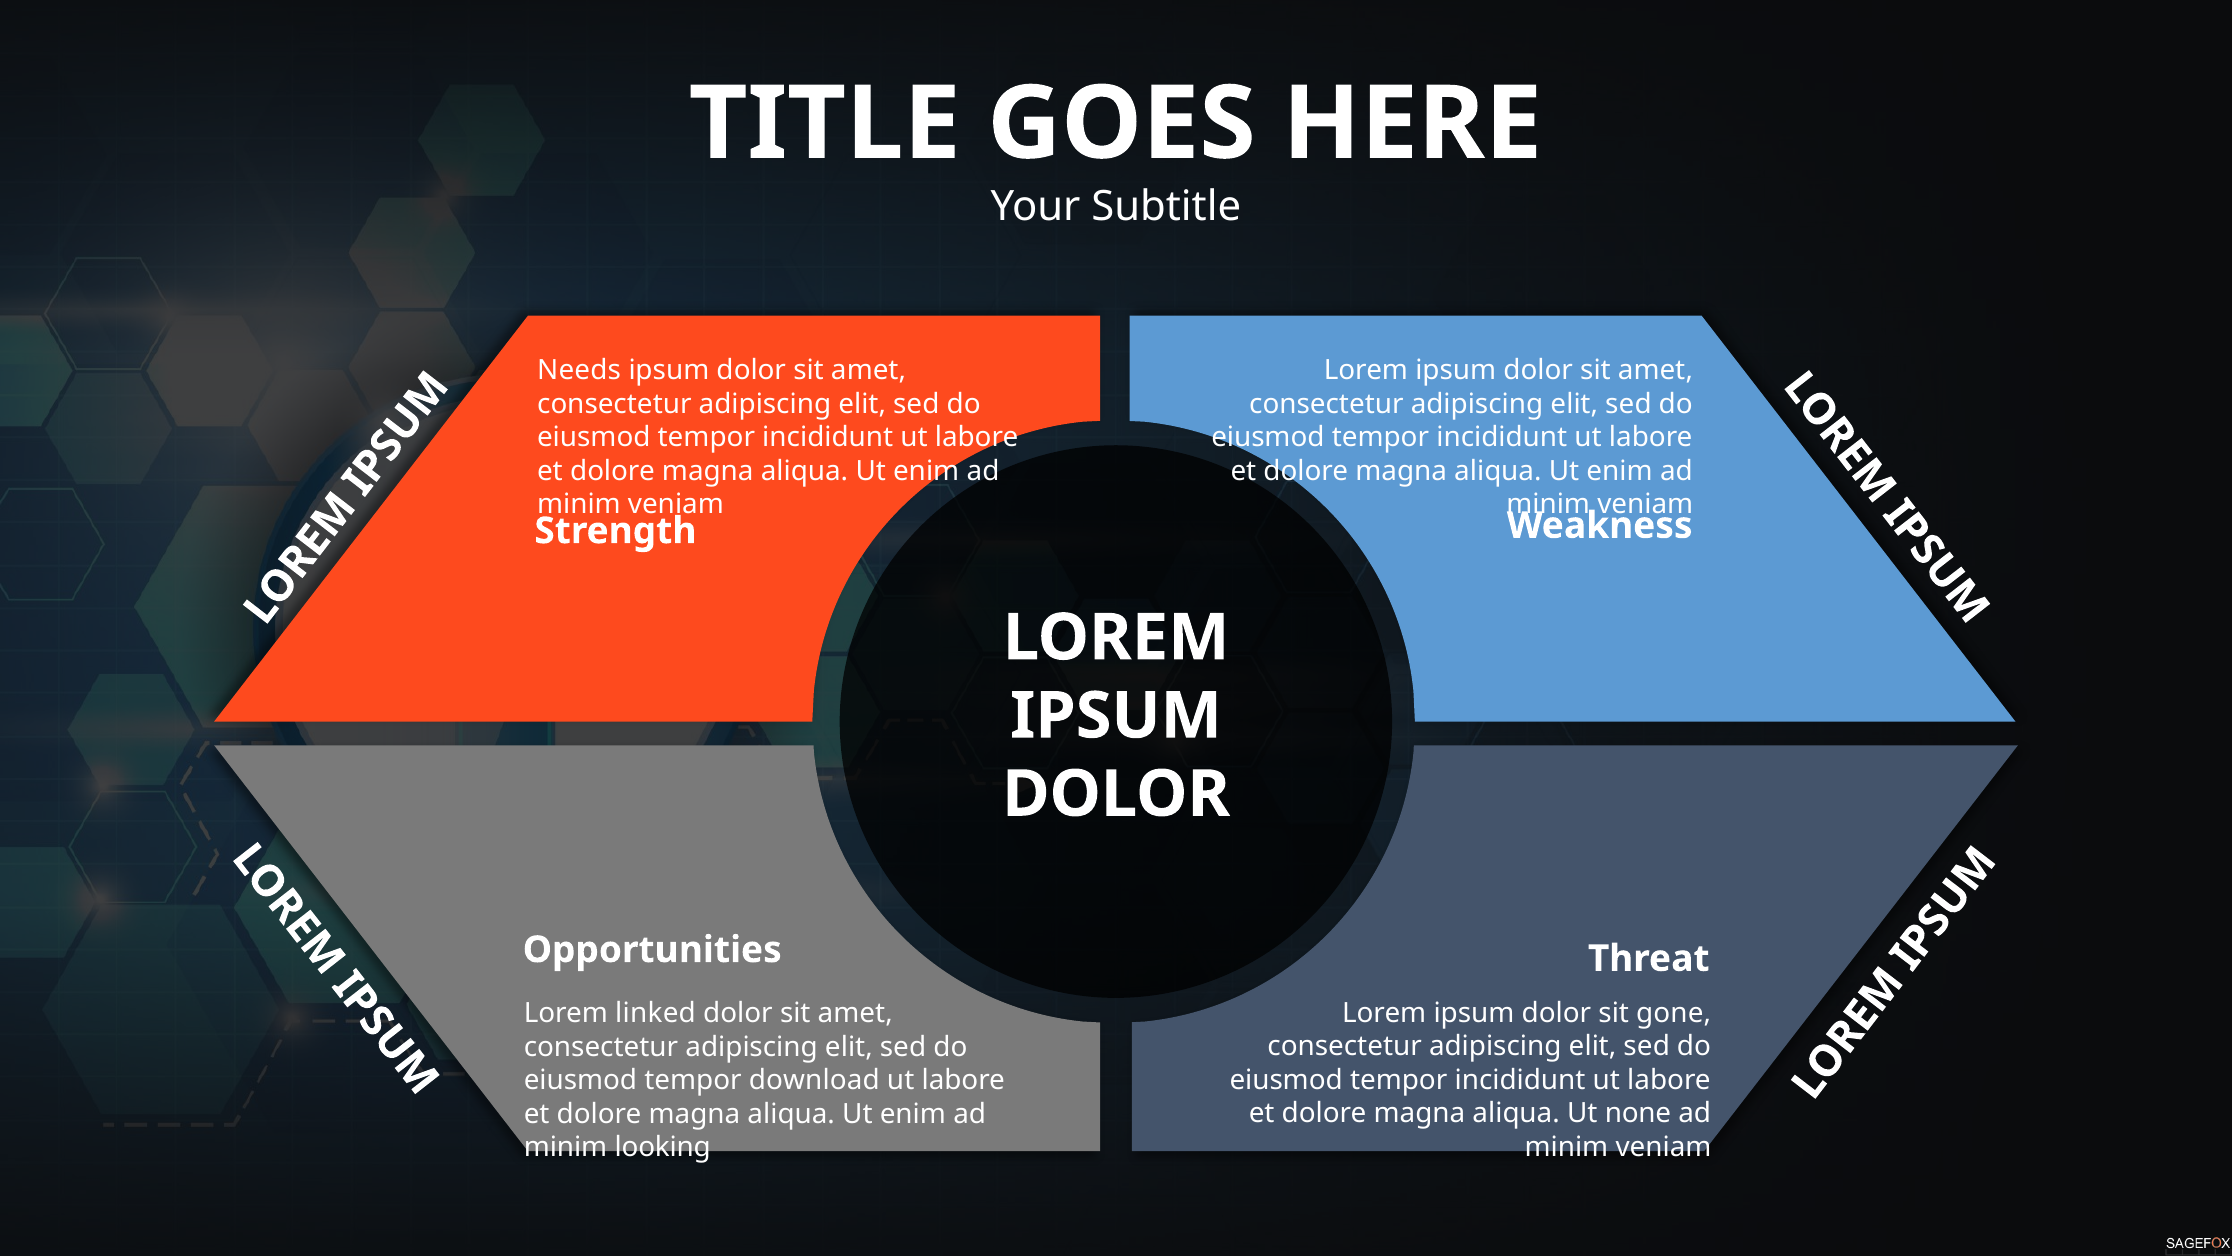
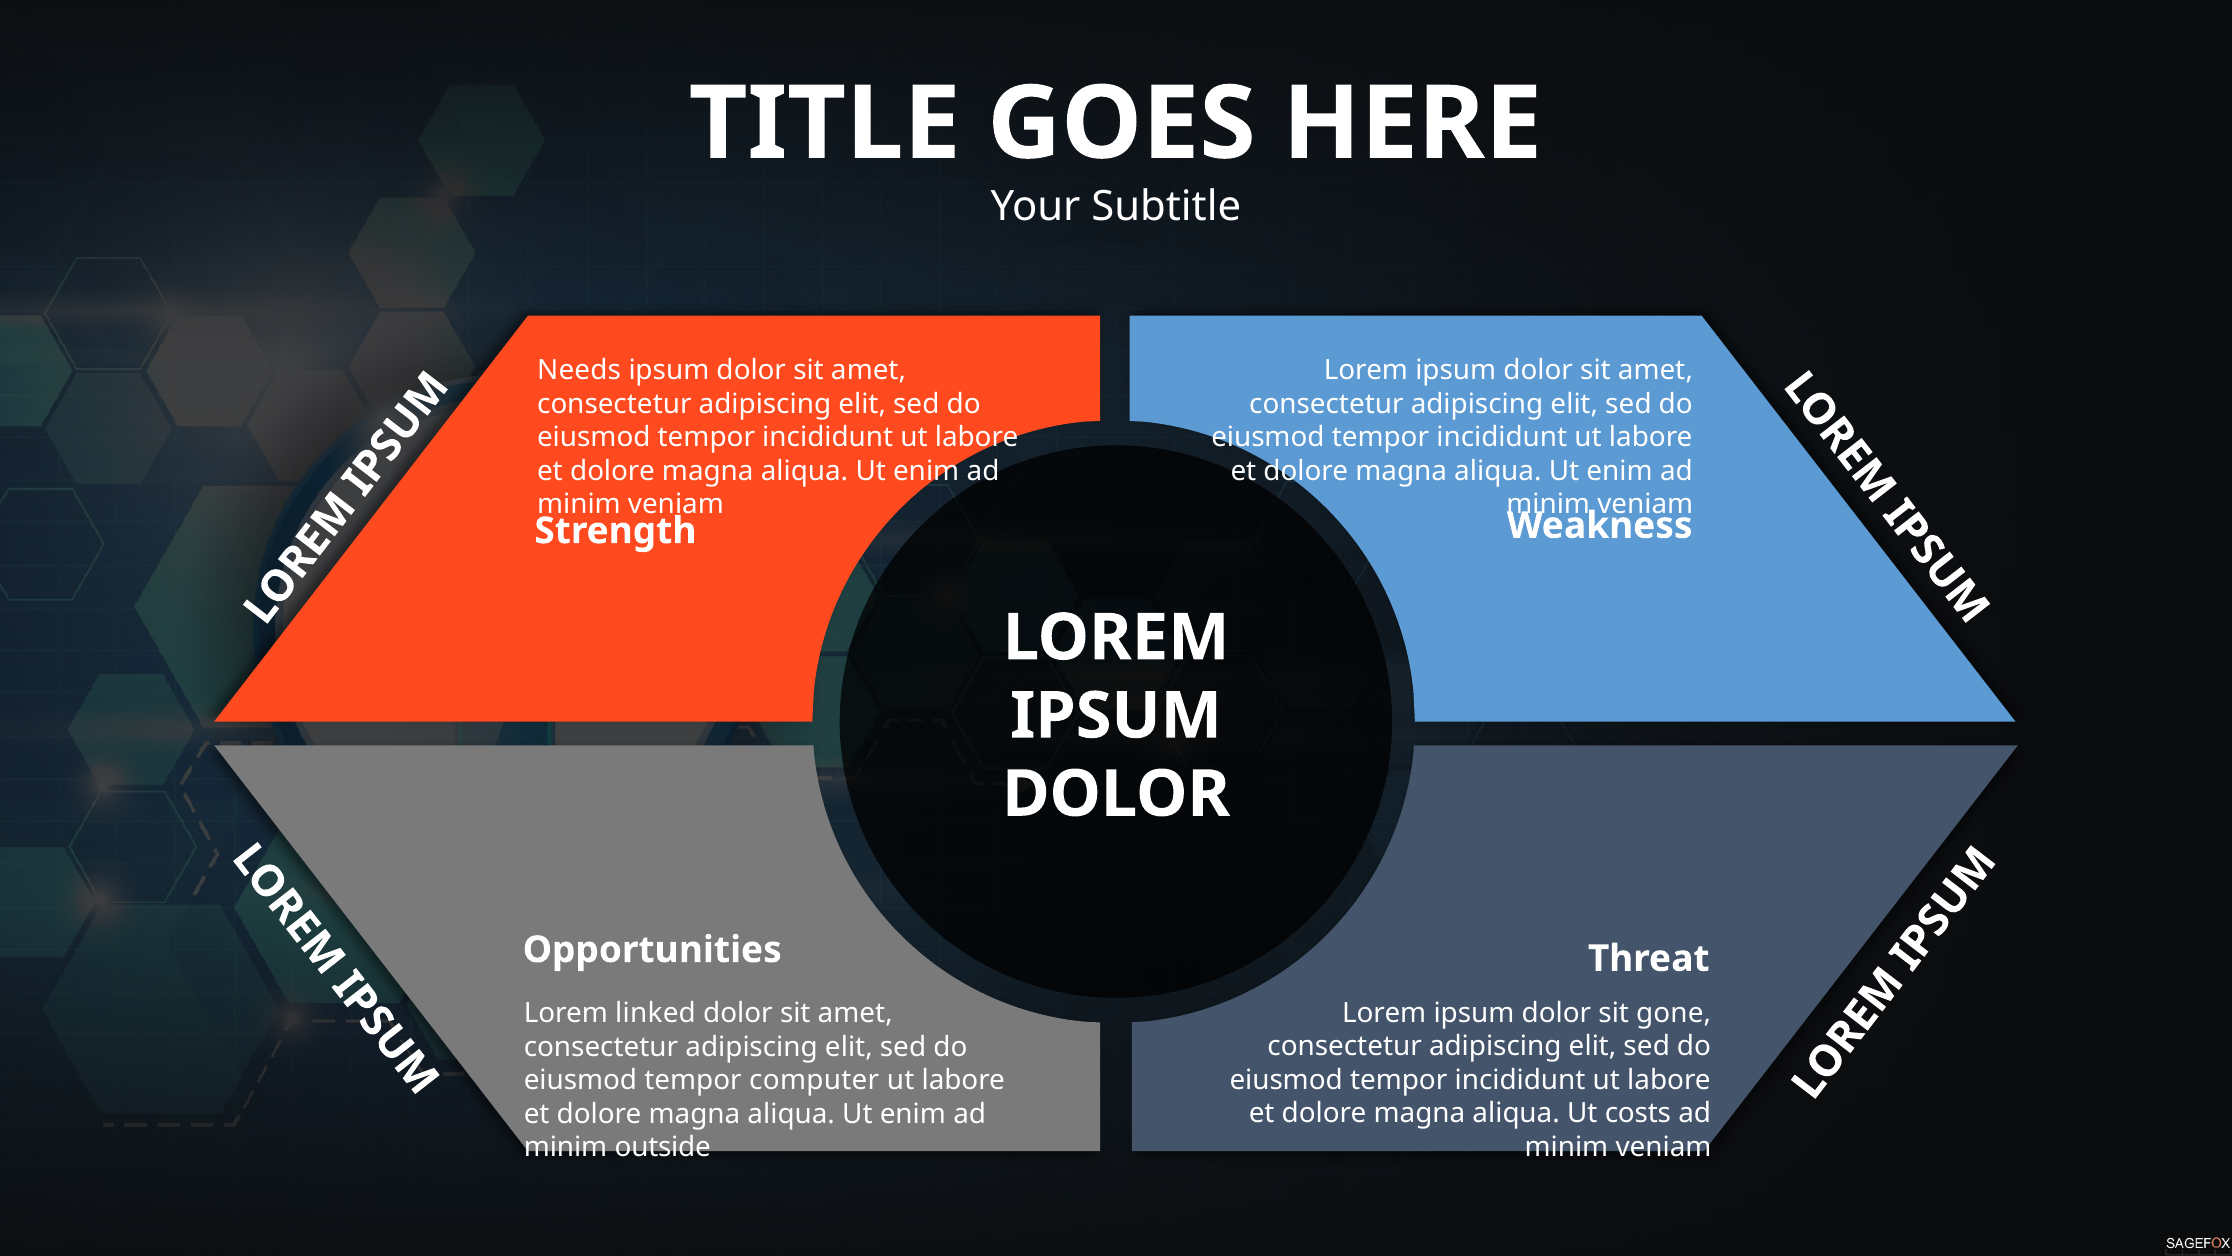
download: download -> computer
none: none -> costs
looking: looking -> outside
